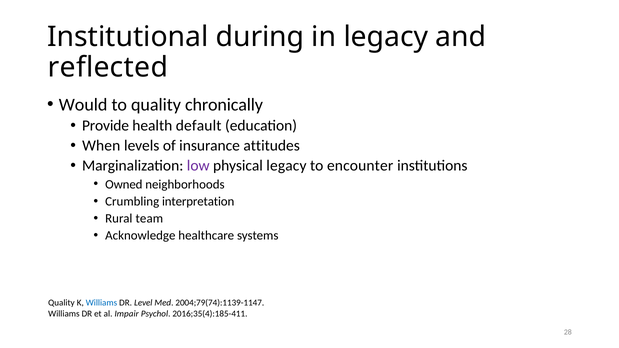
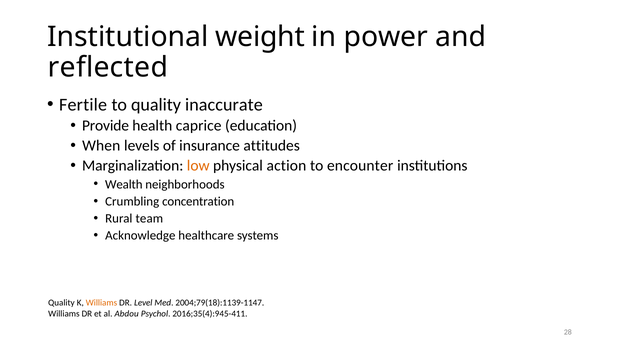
during: during -> weight
in legacy: legacy -> power
Would: Would -> Fertile
chronically: chronically -> inaccurate
default: default -> caprice
low colour: purple -> orange
physical legacy: legacy -> action
Owned: Owned -> Wealth
interpretation: interpretation -> concentration
Williams at (101, 303) colour: blue -> orange
2004;79(74):1139-1147: 2004;79(74):1139-1147 -> 2004;79(18):1139-1147
Impair: Impair -> Abdou
2016;35(4):185-411: 2016;35(4):185-411 -> 2016;35(4):945-411
